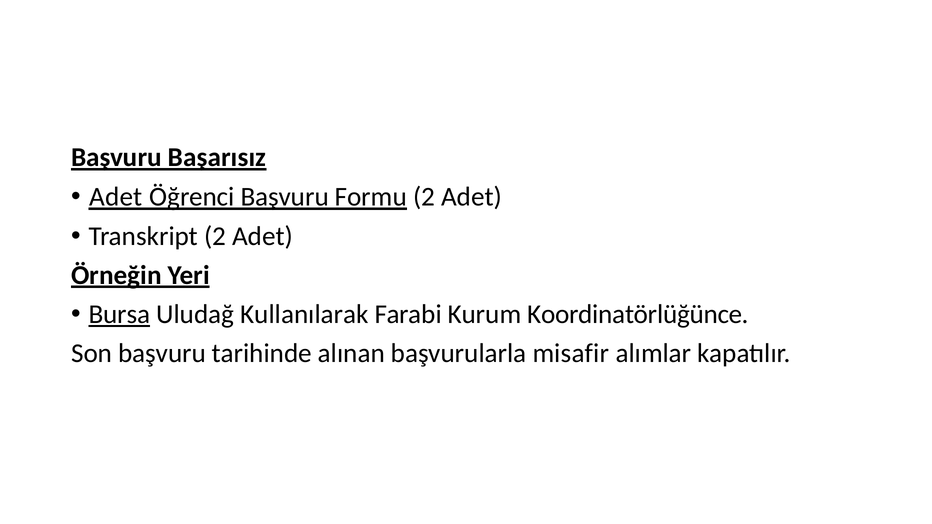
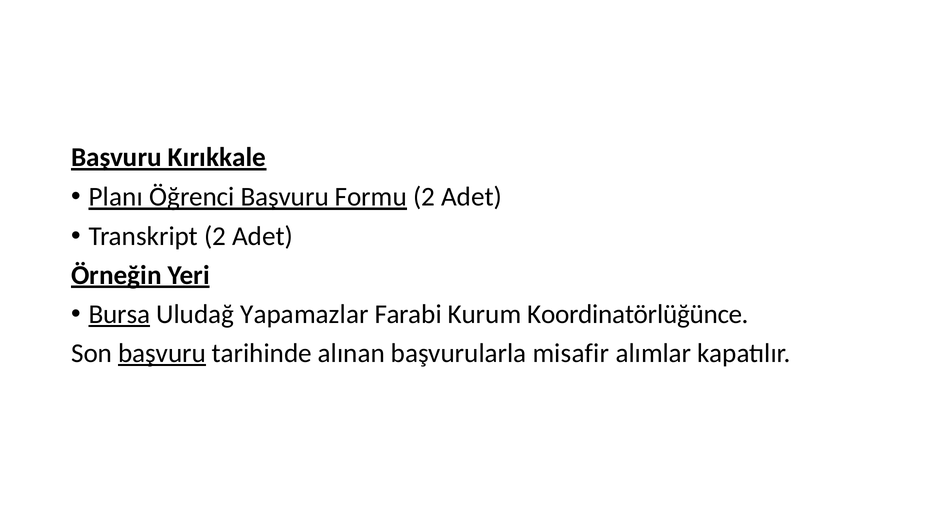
Başarısız: Başarısız -> Kırıkkale
Adet at (116, 197): Adet -> Planı
Kullanılarak: Kullanılarak -> Yapamazlar
başvuru at (162, 353) underline: none -> present
